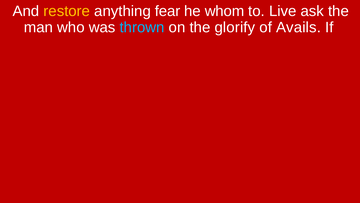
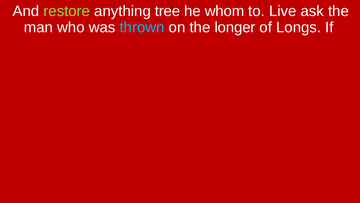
restore colour: yellow -> light green
fear: fear -> tree
glorify: glorify -> longer
Avails: Avails -> Longs
